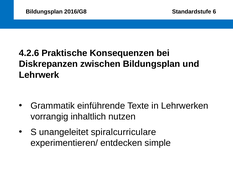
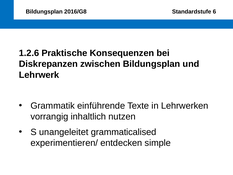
4.2.6: 4.2.6 -> 1.2.6
spiralcurriculare: spiralcurriculare -> grammaticalised
